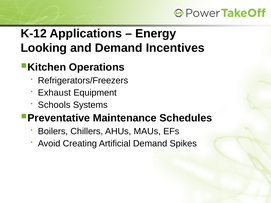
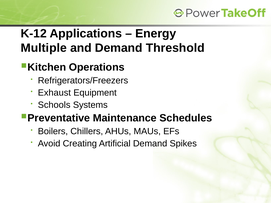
Looking: Looking -> Multiple
Incentives: Incentives -> Threshold
